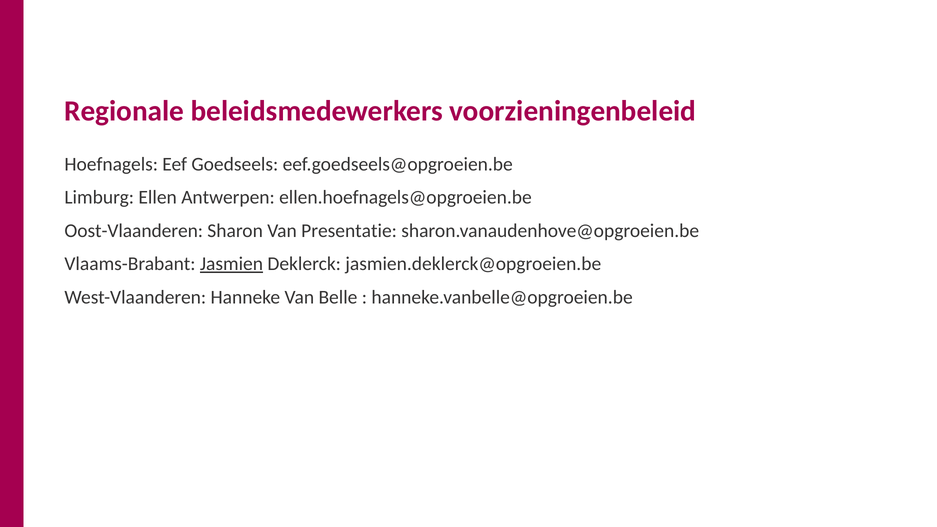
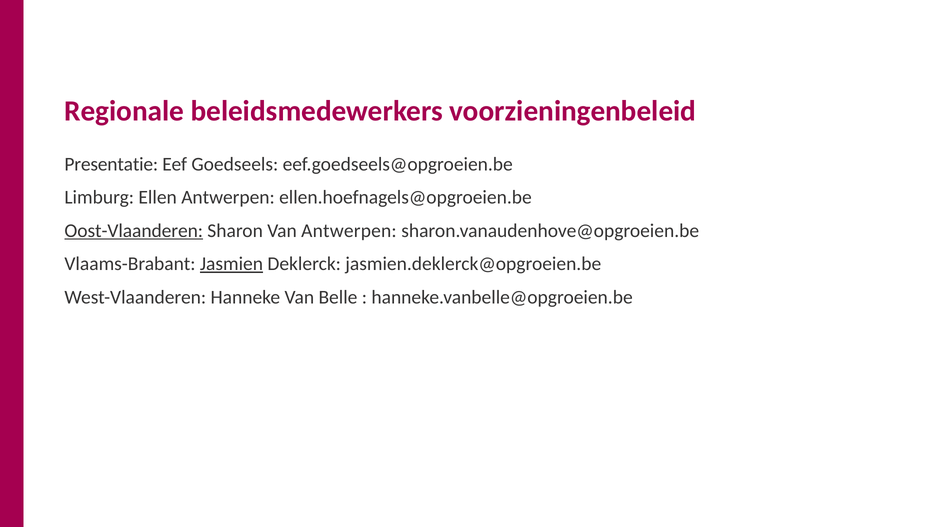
Hoefnagels: Hoefnagels -> Presentatie
Oost-Vlaanderen underline: none -> present
Van Presentatie: Presentatie -> Antwerpen
